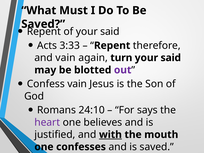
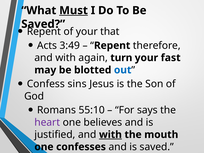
Must underline: none -> present
of your said: said -> that
3:33: 3:33 -> 3:49
vain at (66, 58): vain -> with
said at (171, 58): said -> fast
out colour: purple -> blue
Confess vain: vain -> sins
24:10: 24:10 -> 55:10
